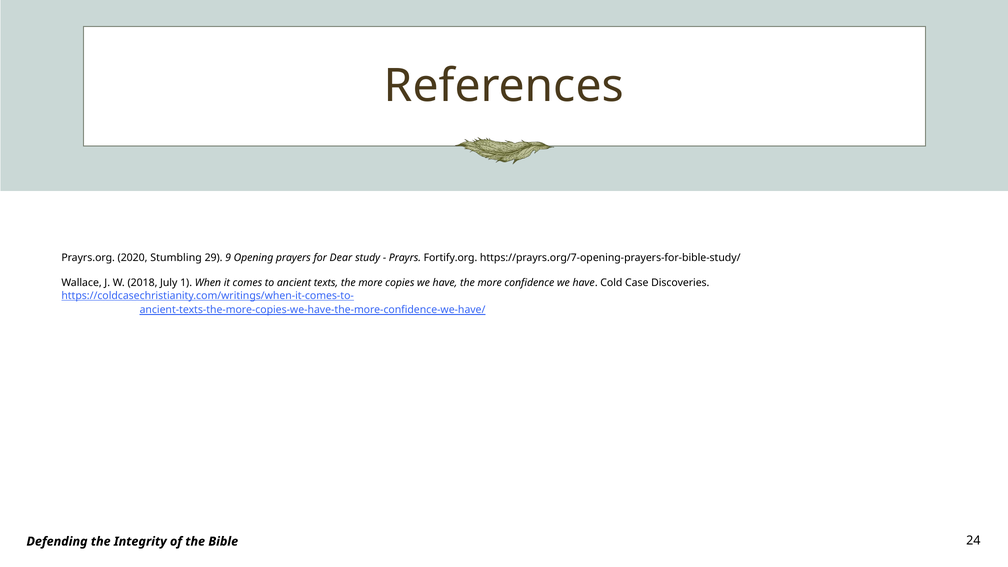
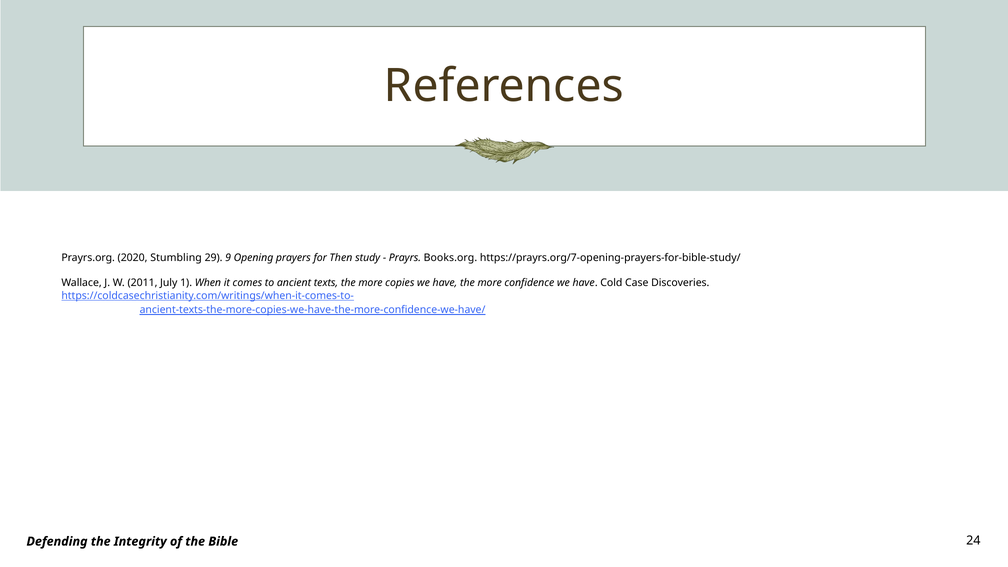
Dear: Dear -> Then
Fortify.org: Fortify.org -> Books.org
2018: 2018 -> 2011
